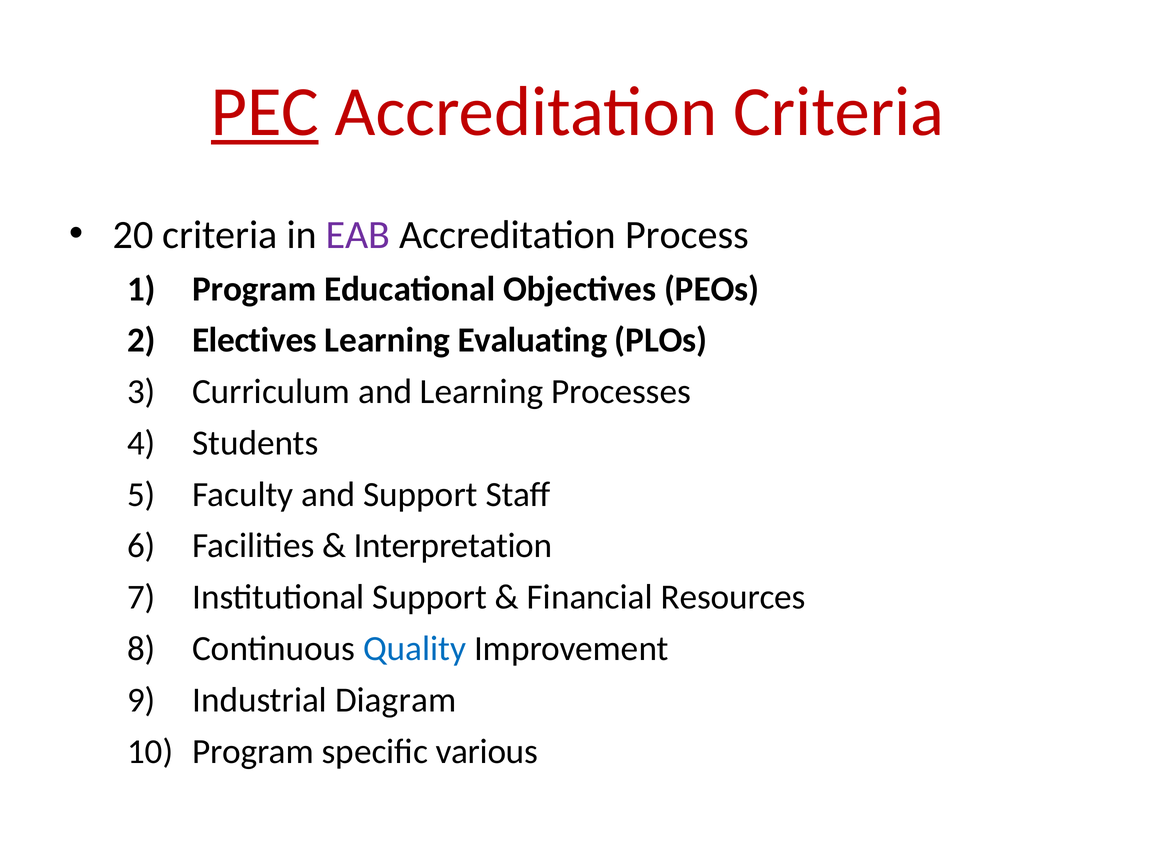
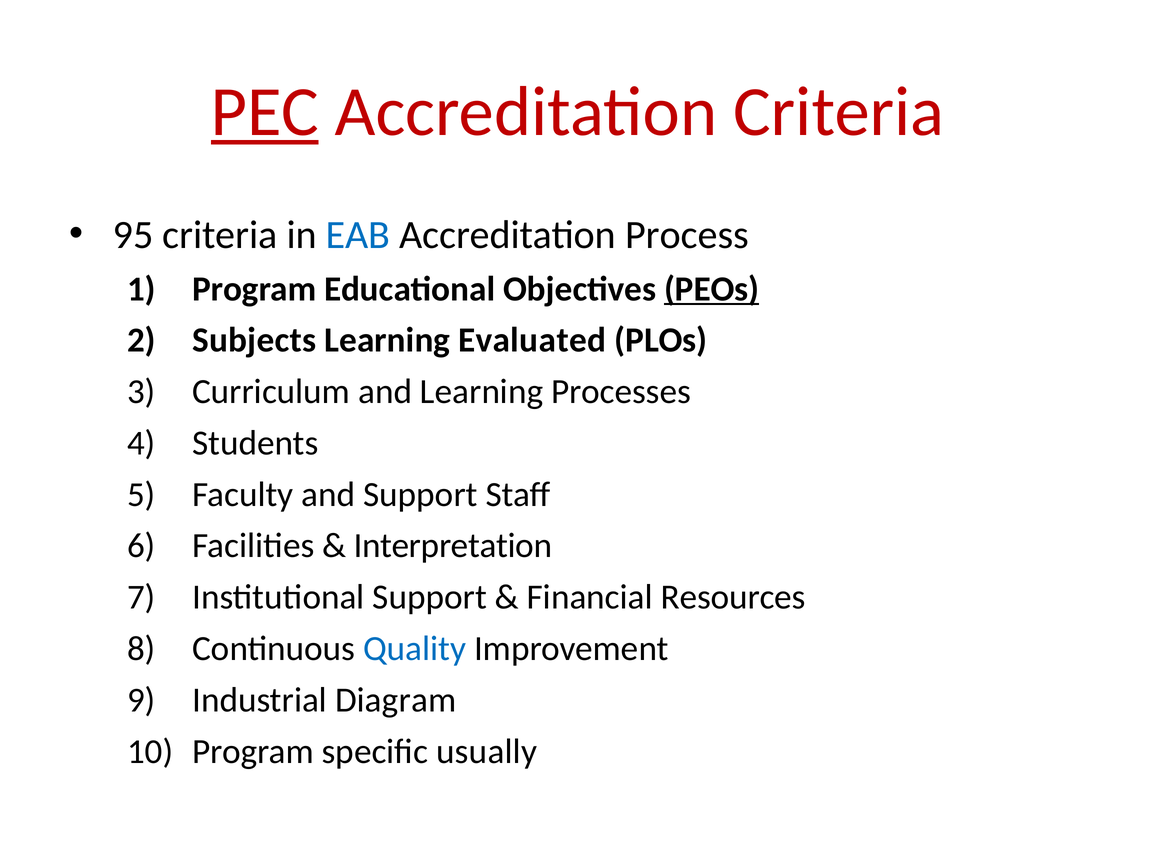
20: 20 -> 95
EAB colour: purple -> blue
PEOs underline: none -> present
Electives: Electives -> Subjects
Evaluating: Evaluating -> Evaluated
various: various -> usually
